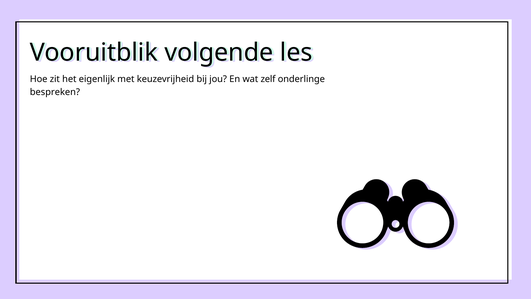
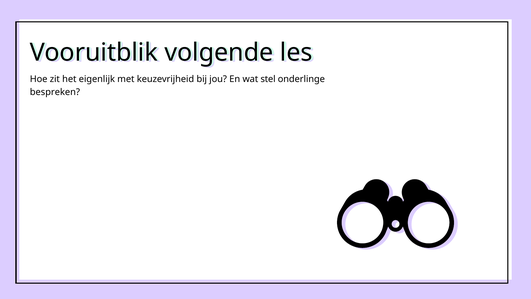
zelf: zelf -> stel
